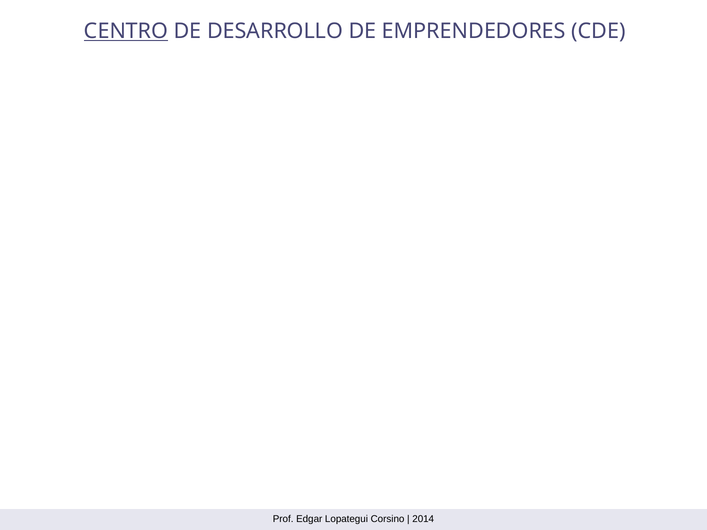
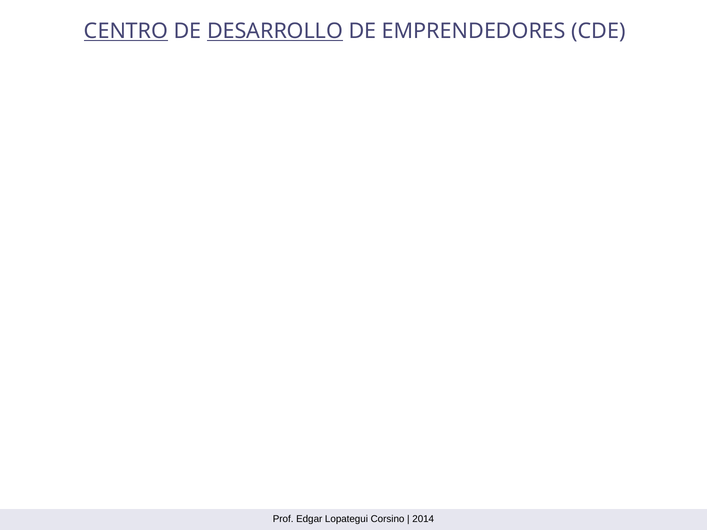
DESARROLLO underline: none -> present
